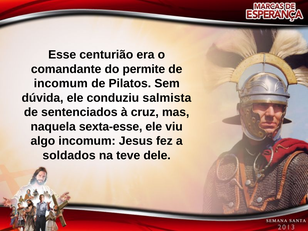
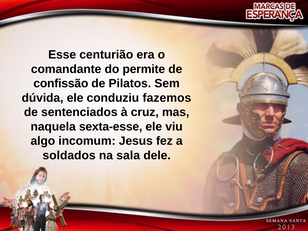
incomum at (61, 83): incomum -> confissão
salmista: salmista -> fazemos
teve: teve -> sala
